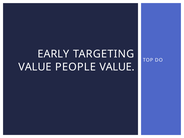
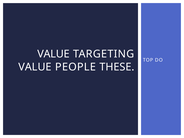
EARLY at (53, 54): EARLY -> VALUE
PEOPLE VALUE: VALUE -> THESE
